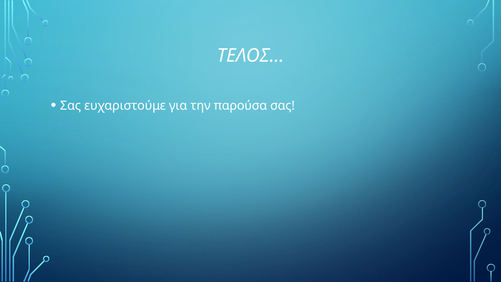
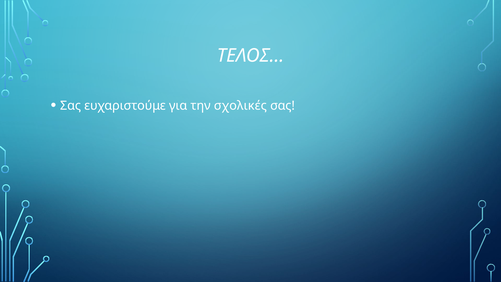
παρούσα: παρούσα -> σχολικές
